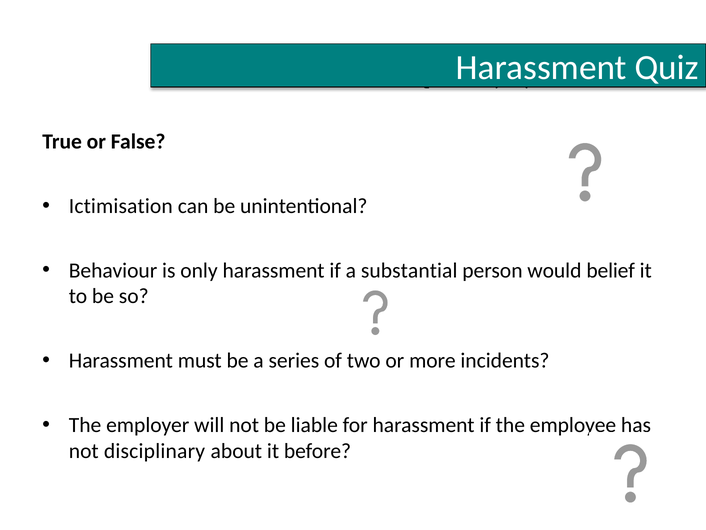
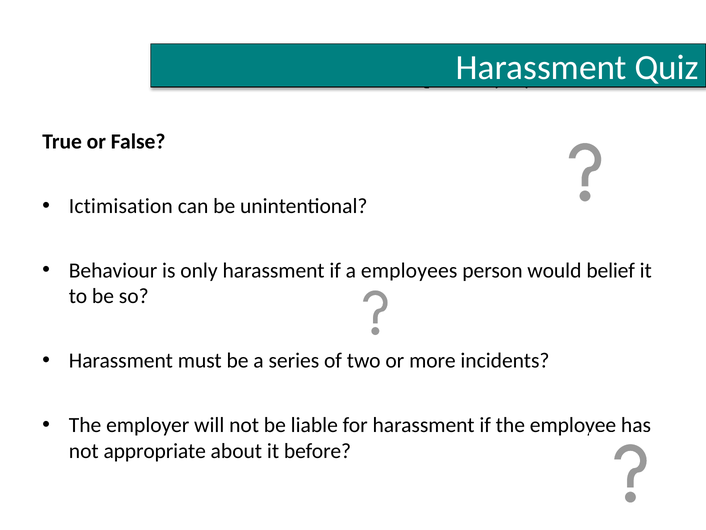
substantial: substantial -> employees
disciplinary: disciplinary -> appropriate
